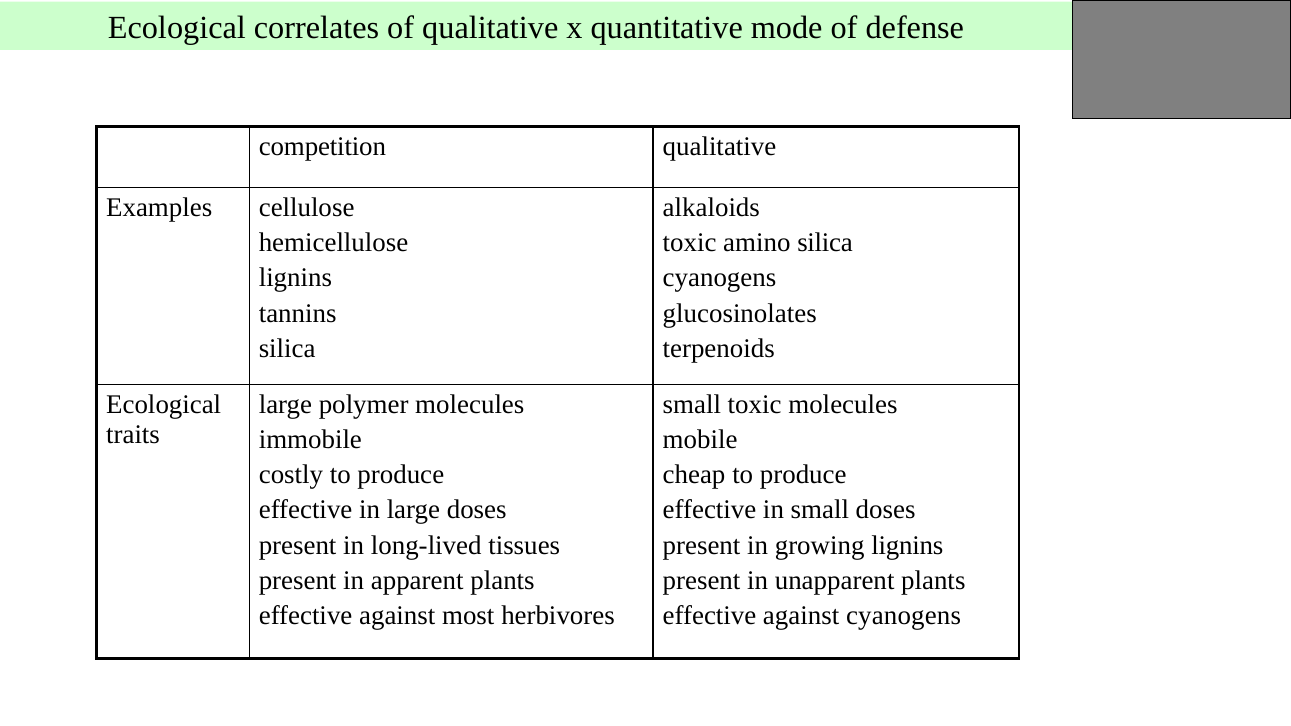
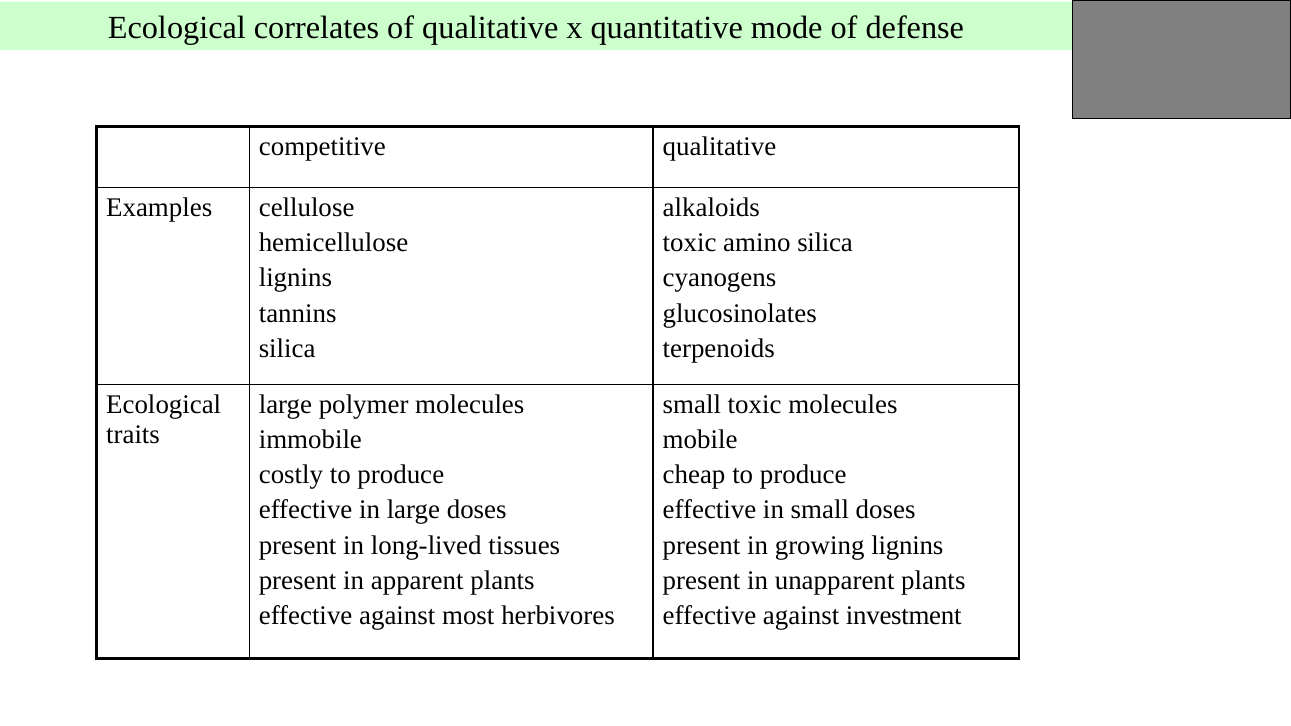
competition: competition -> competitive
against cyanogens: cyanogens -> investment
